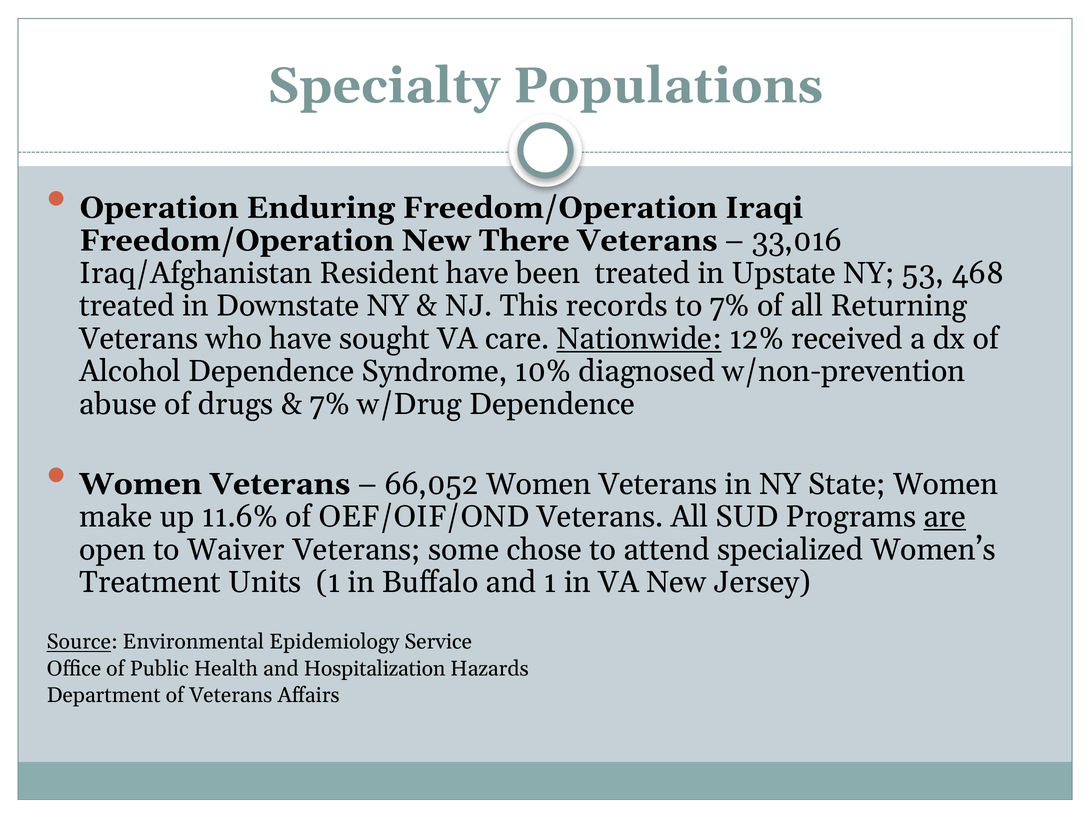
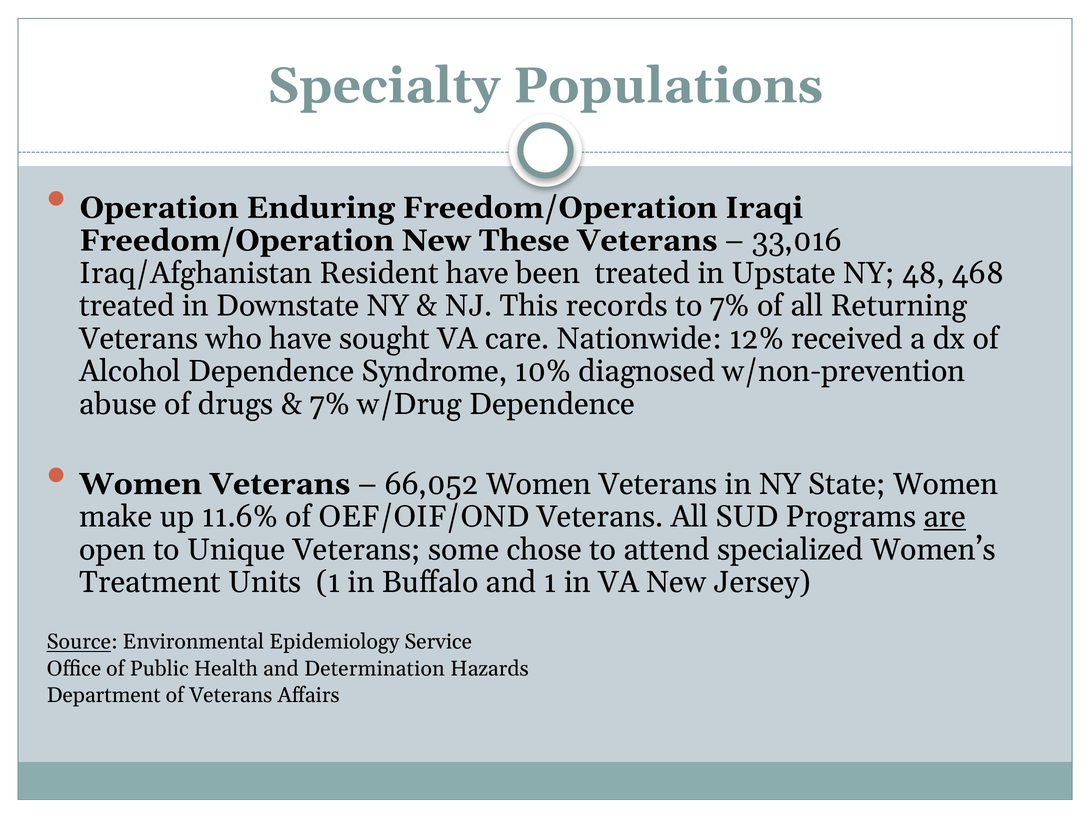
There: There -> These
53: 53 -> 48
Nationwide underline: present -> none
Waiver: Waiver -> Unique
Hospitalization: Hospitalization -> Determination
